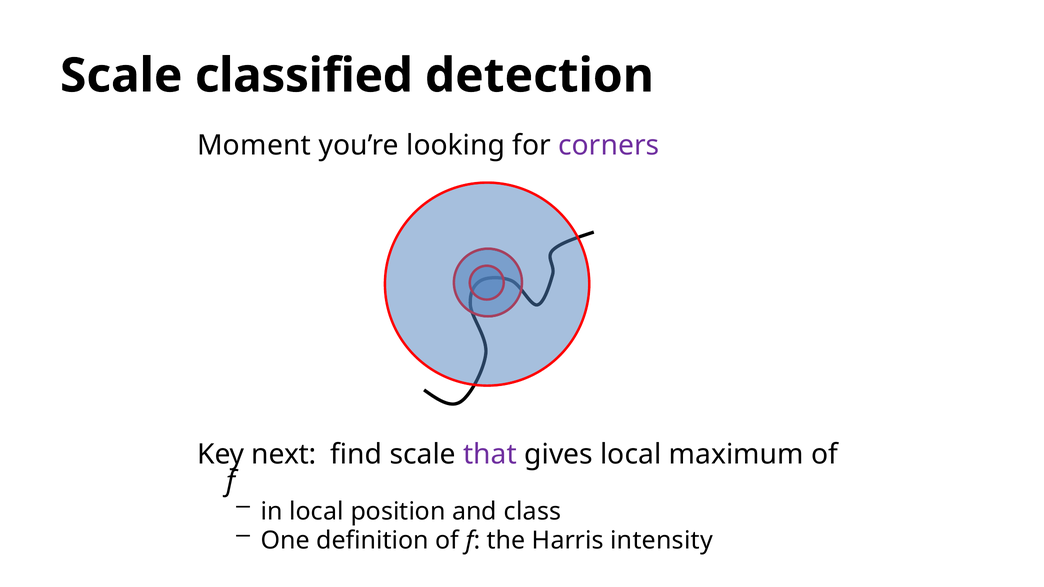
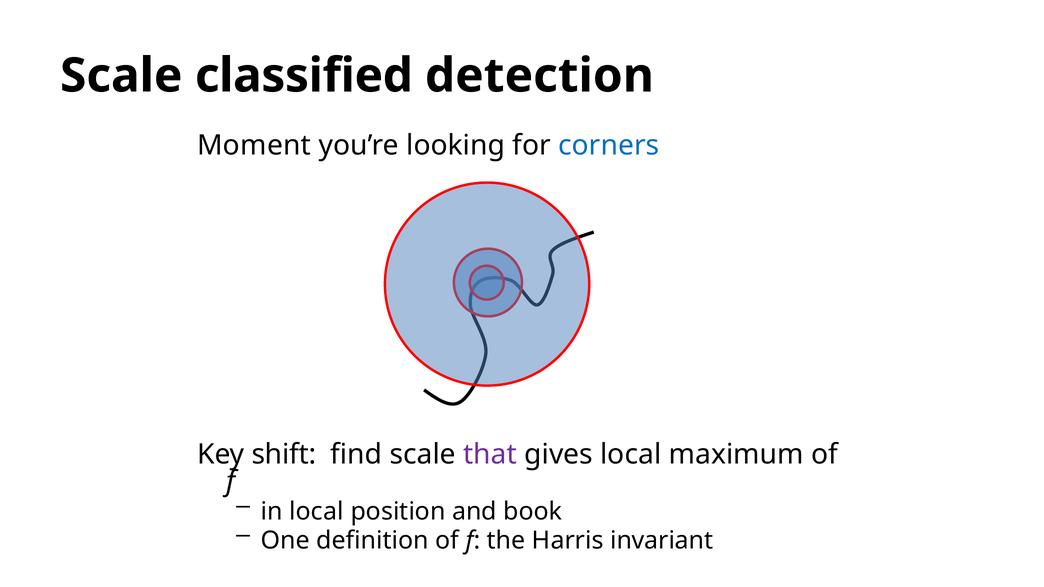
corners colour: purple -> blue
next: next -> shift
class: class -> book
intensity: intensity -> invariant
